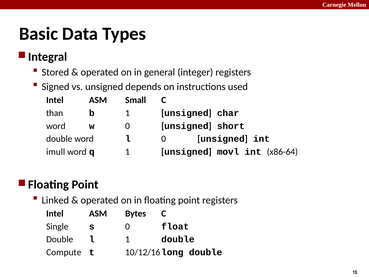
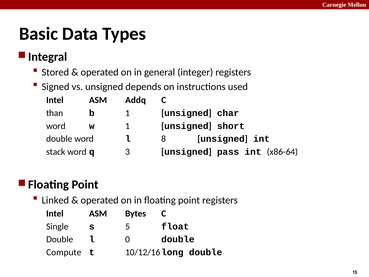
Small: Small -> Addq
w 0: 0 -> 1
l 0: 0 -> 8
imull: imull -> stack
q 1: 1 -> 3
movl: movl -> pass
s 0: 0 -> 5
l 1: 1 -> 0
